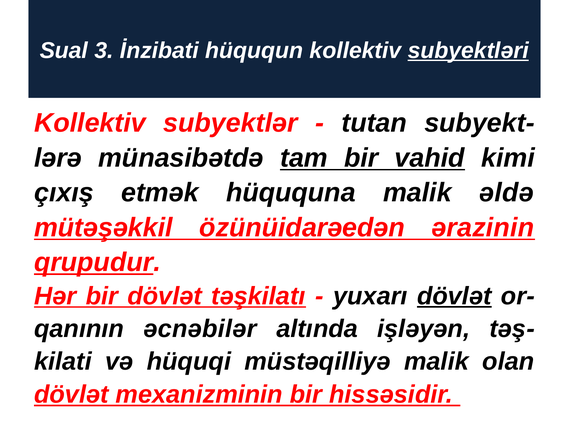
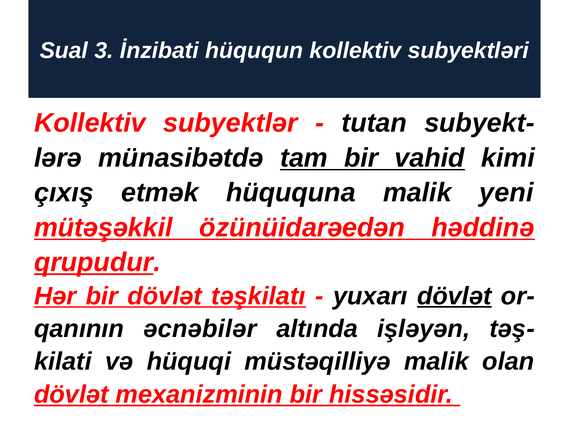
subyektləri underline: present -> none
əldə: əldə -> yeni
ərazinin: ərazinin -> həddinə
